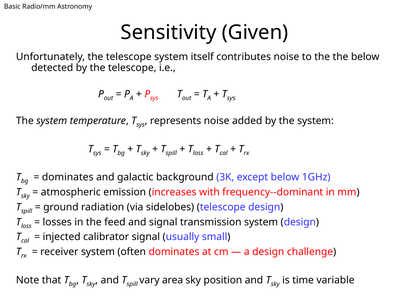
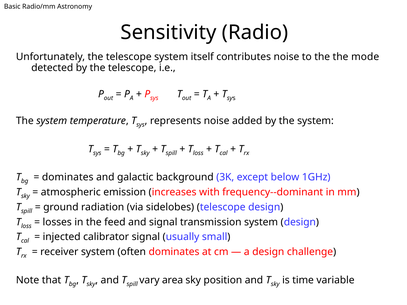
Given: Given -> Radio
the below: below -> mode
